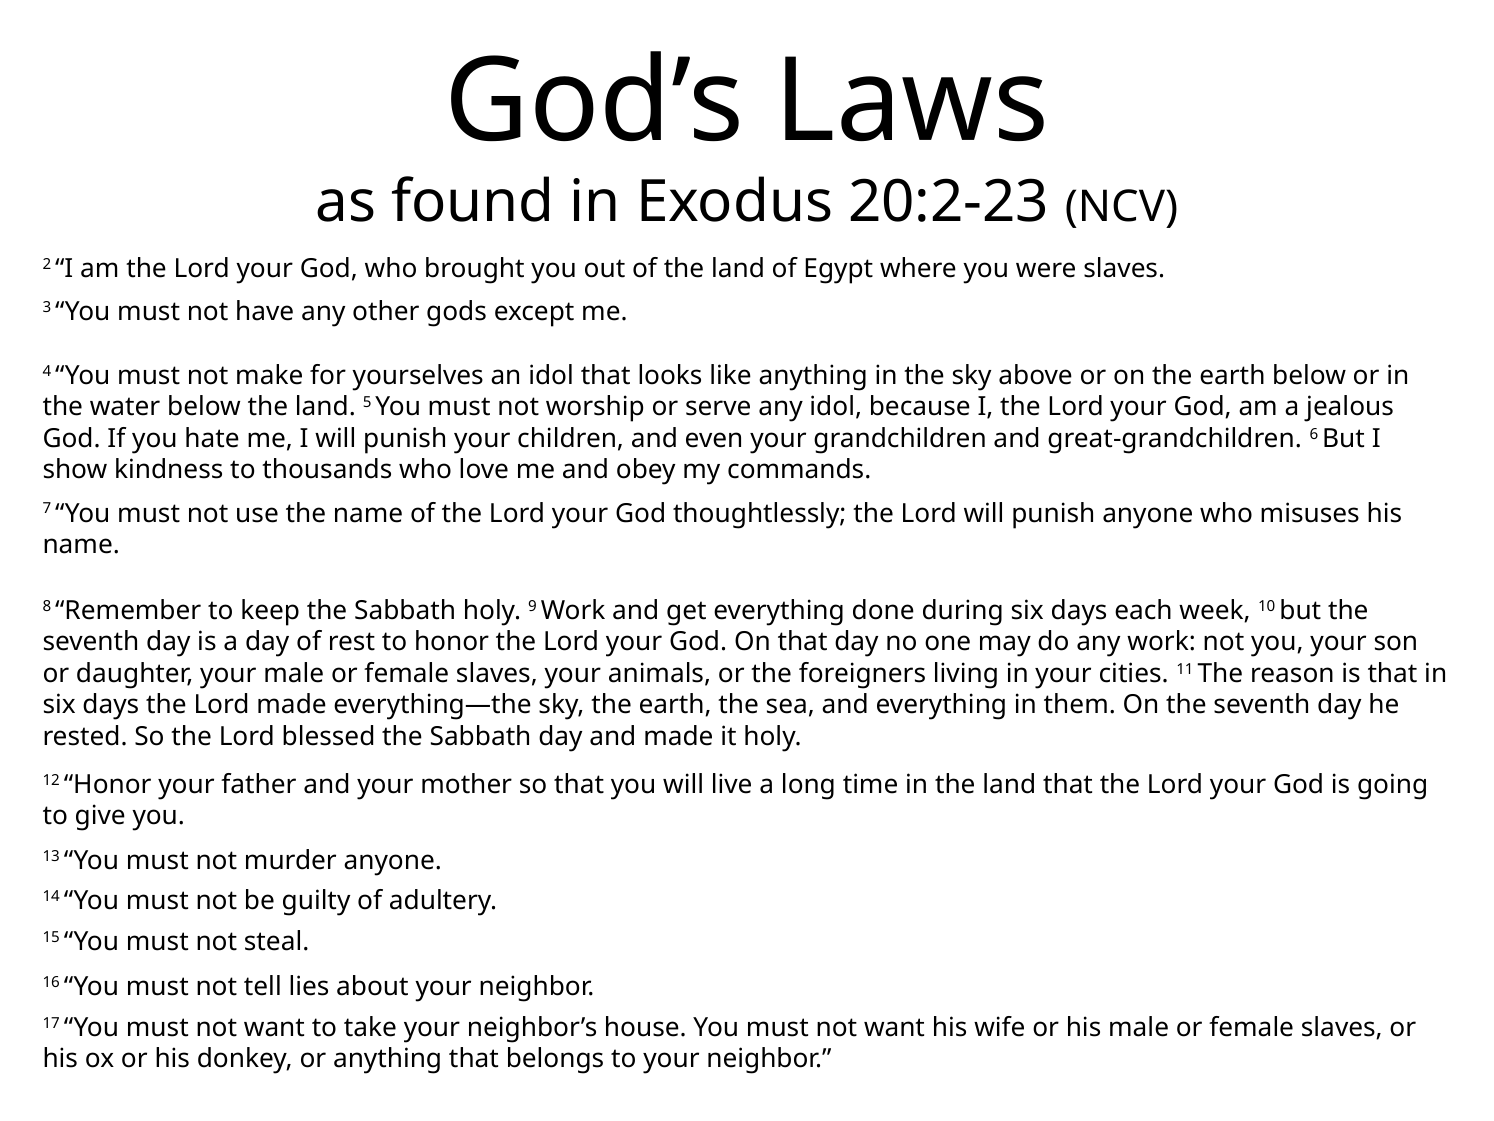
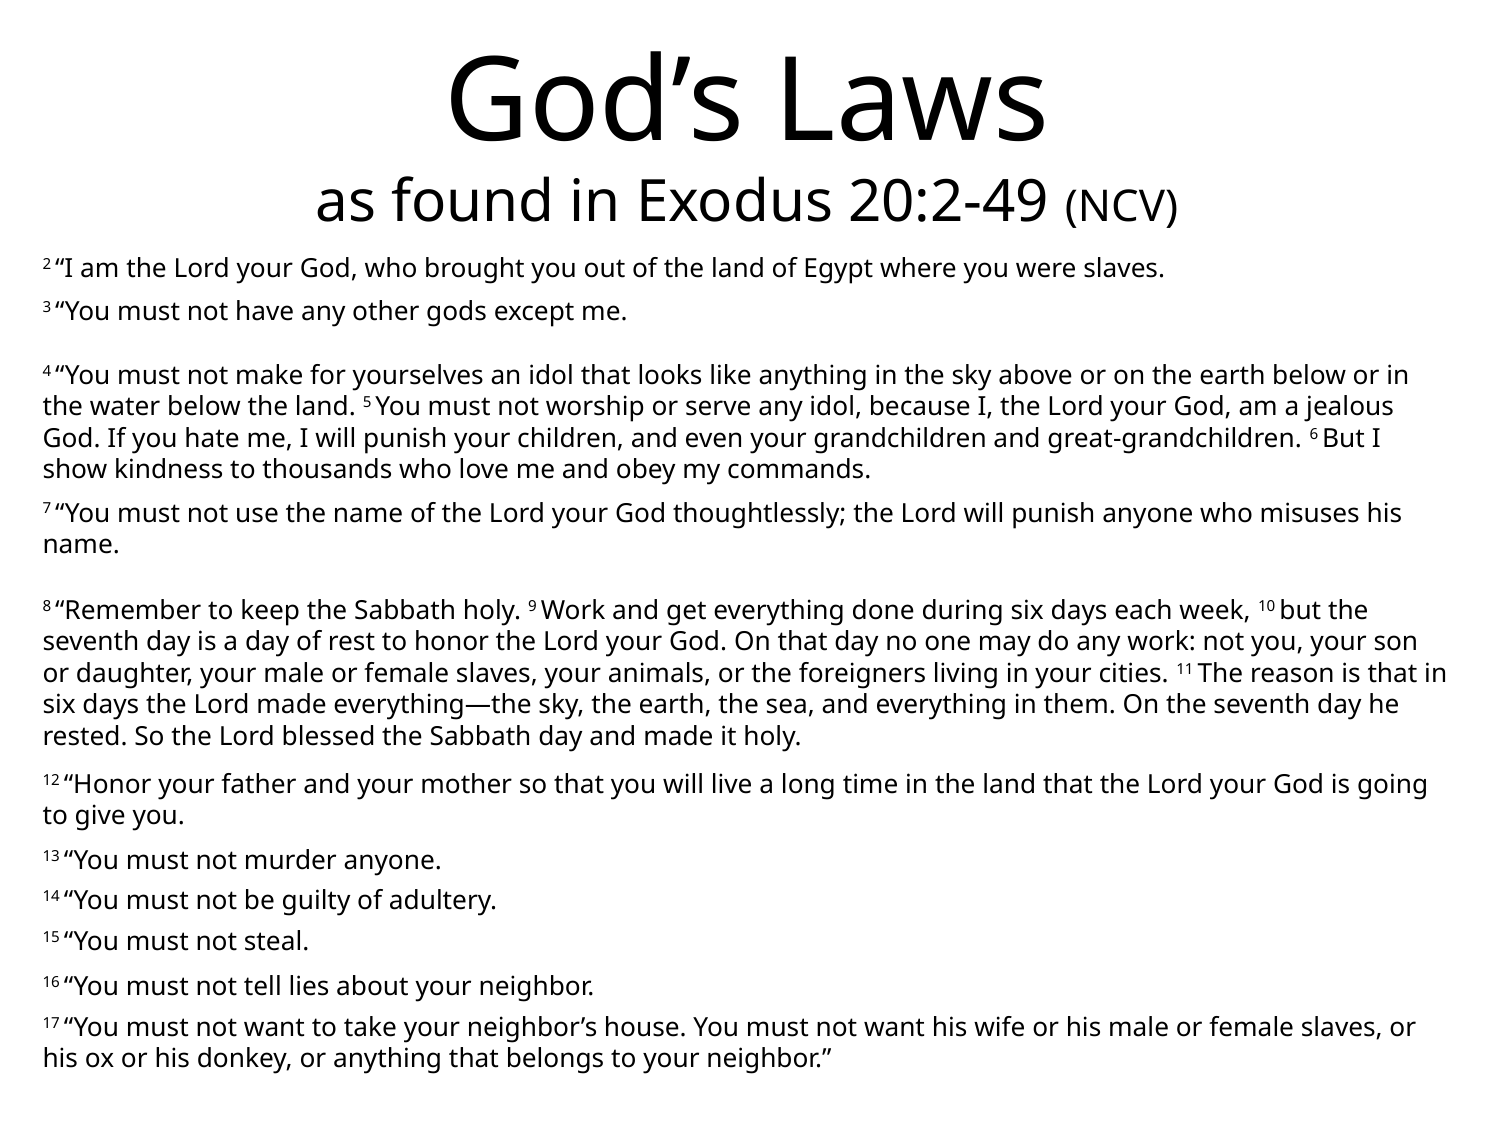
20:2-23: 20:2-23 -> 20:2-49
